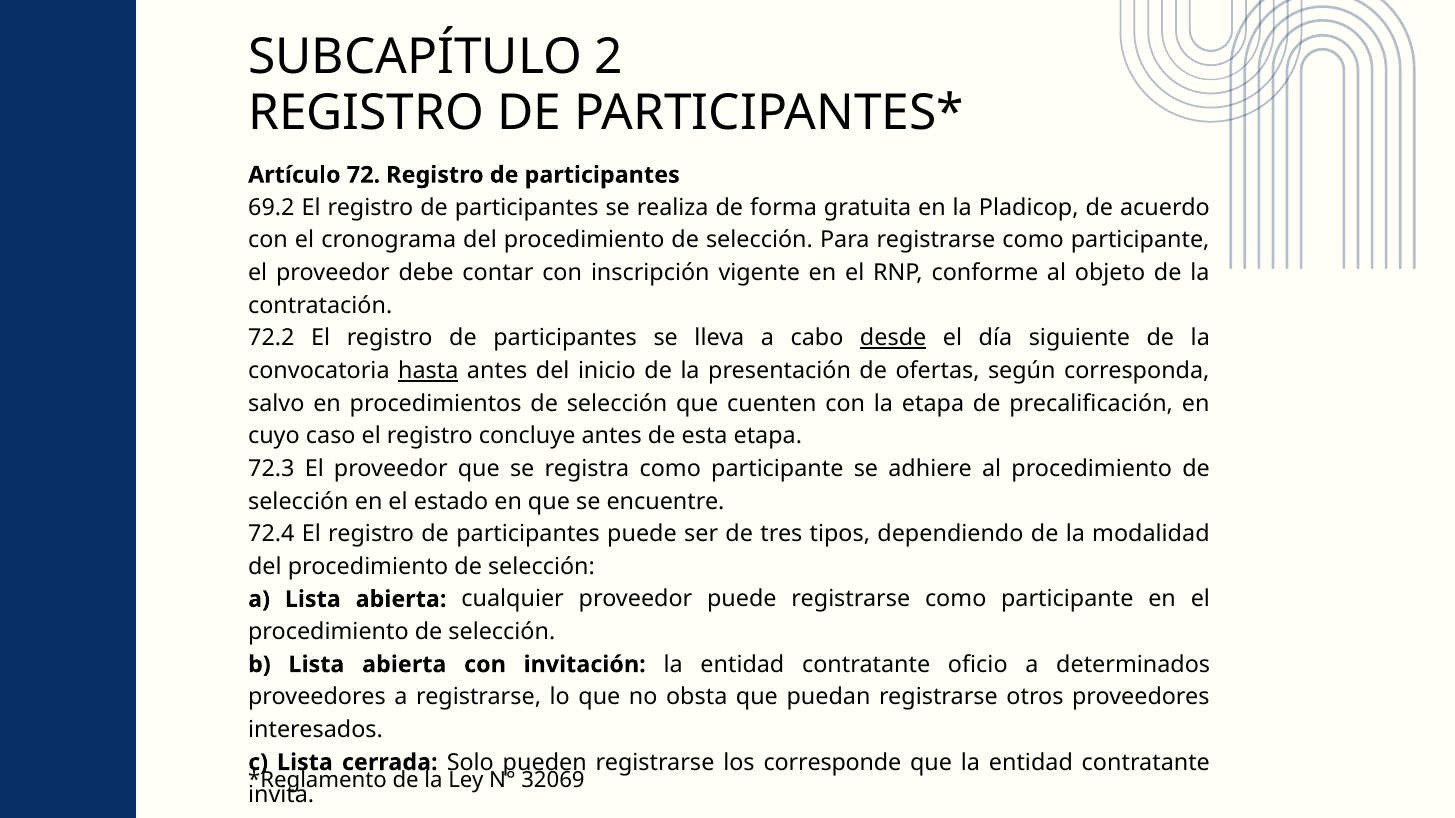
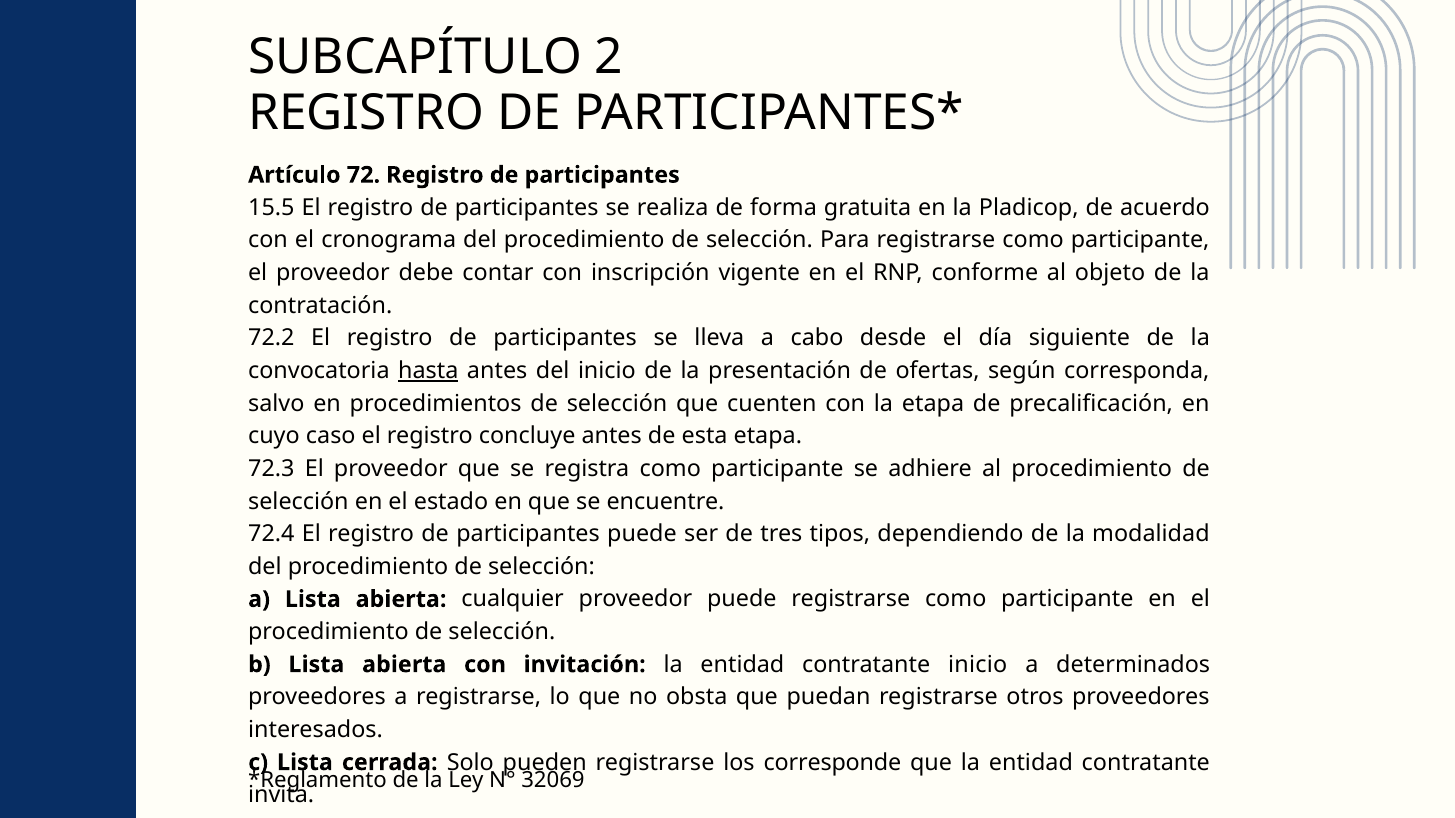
69.2: 69.2 -> 15.5
desde underline: present -> none
contratante oficio: oficio -> inicio
